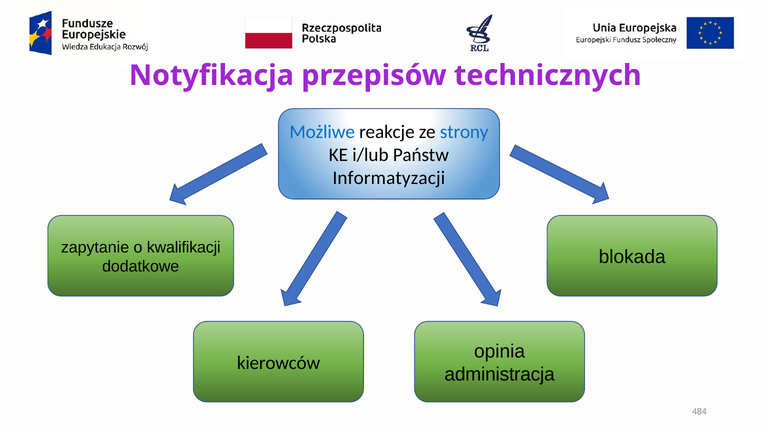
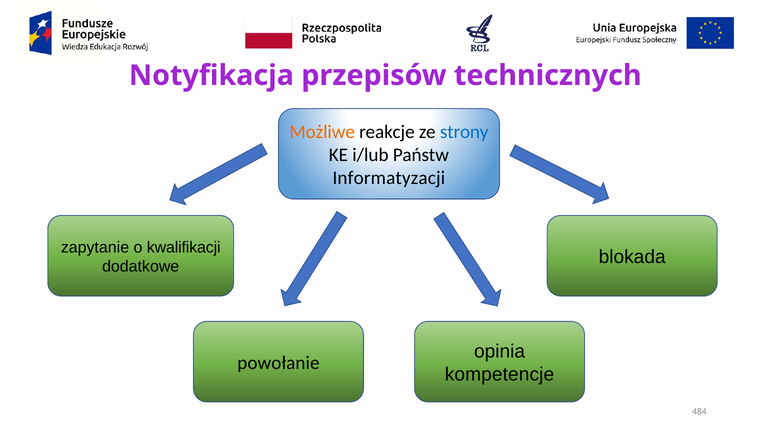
Możliwe colour: blue -> orange
kierowców: kierowców -> powołanie
administracja: administracja -> kompetencje
